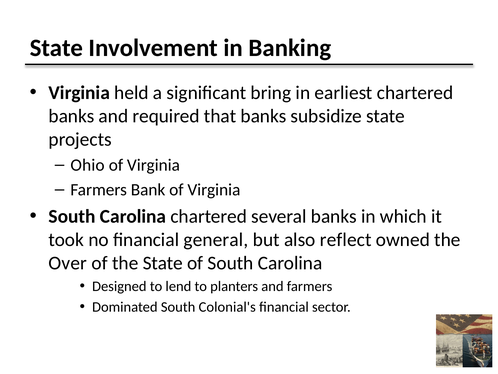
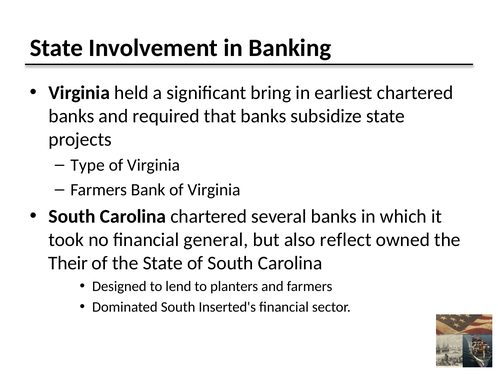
Ohio: Ohio -> Type
Over: Over -> Their
Colonial's: Colonial's -> Inserted's
